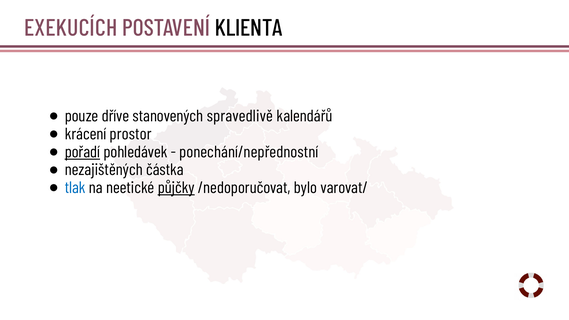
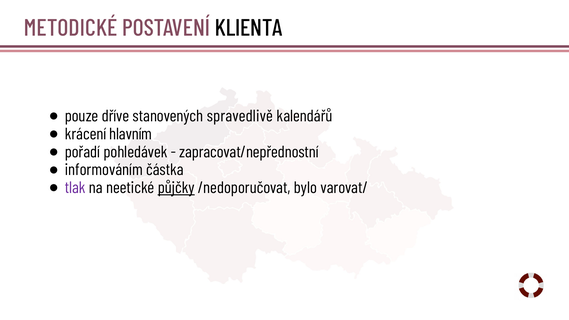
EXEKUCÍCH: EXEKUCÍCH -> METODICKÉ
prostor: prostor -> hlavním
pořadí underline: present -> none
ponechání/nepřednostní: ponechání/nepřednostní -> zapracovat/nepřednostní
nezajištěných: nezajištěných -> informováním
tlak colour: blue -> purple
